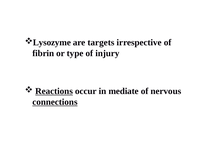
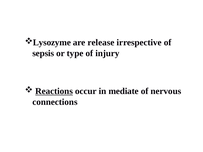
targets: targets -> release
fibrin: fibrin -> sepsis
connections underline: present -> none
